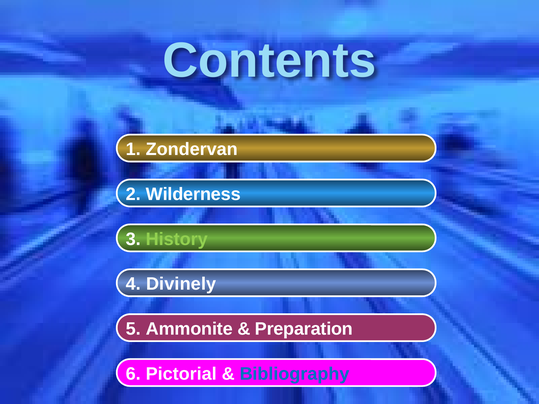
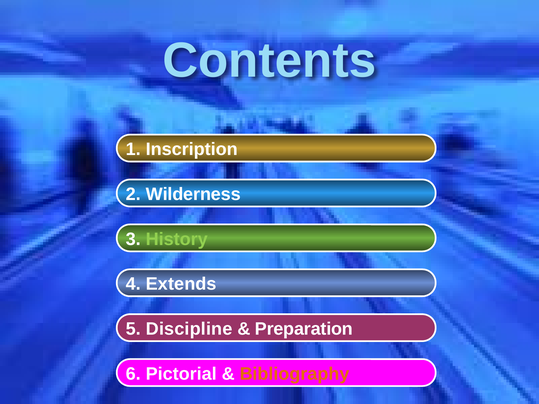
Zondervan: Zondervan -> Inscription
Divinely: Divinely -> Extends
Ammonite: Ammonite -> Discipline
Bibliography colour: blue -> orange
